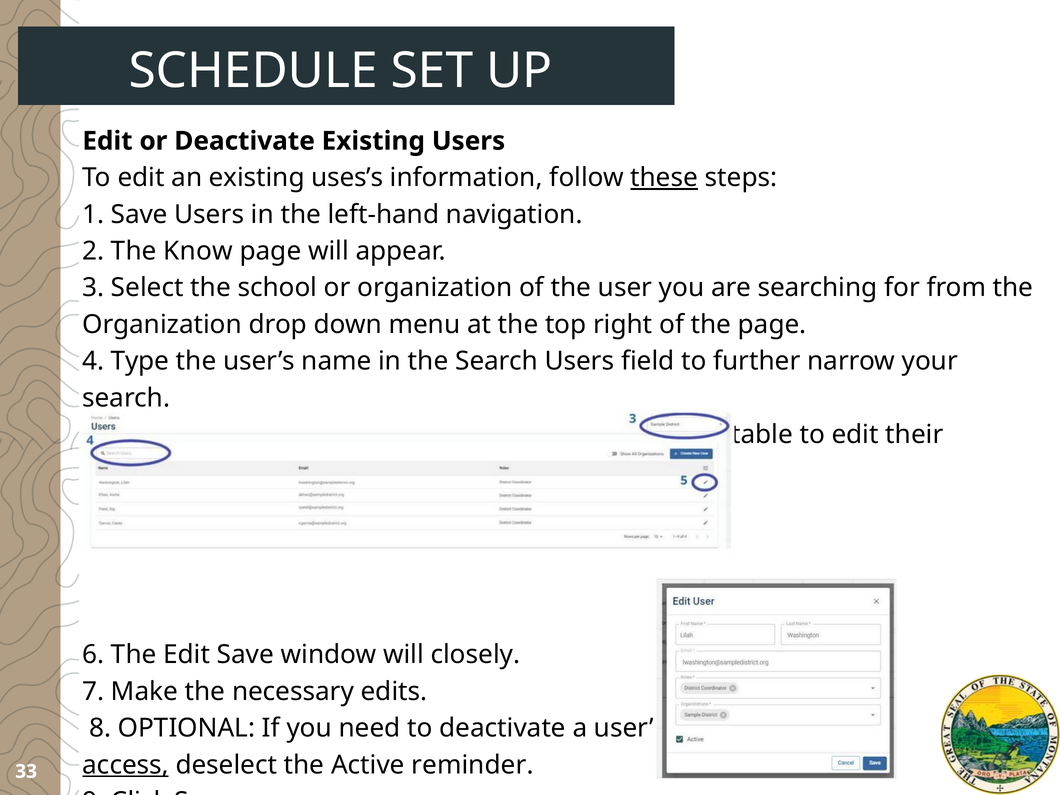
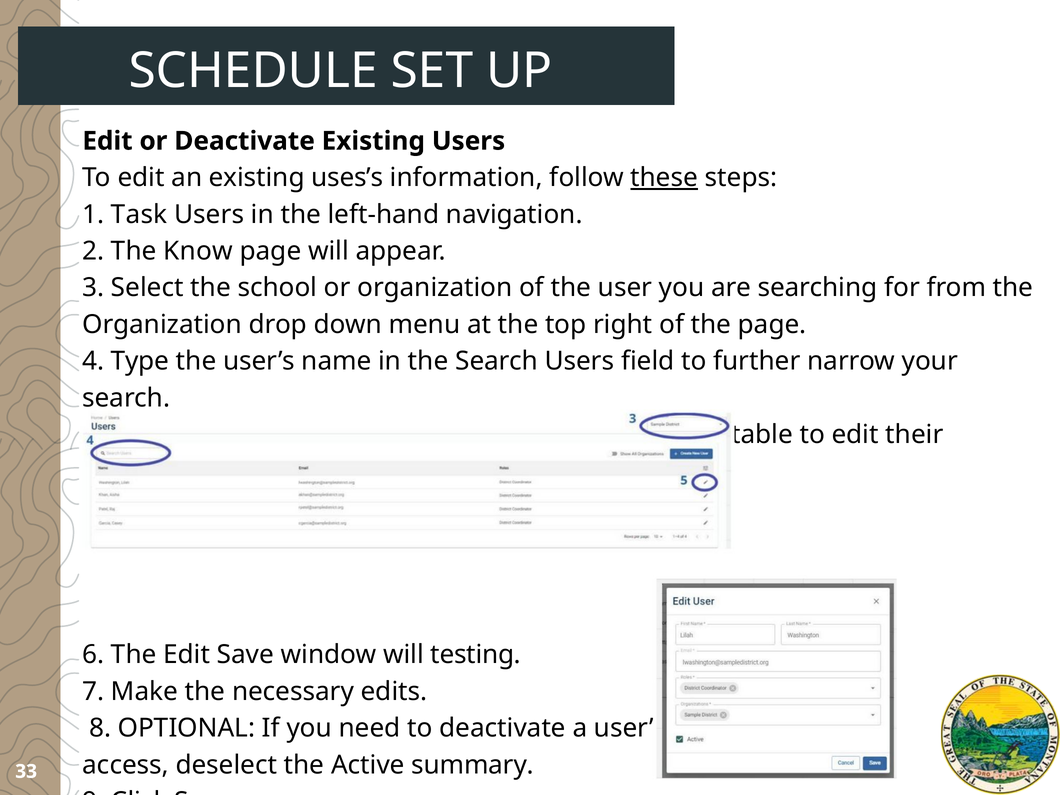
1 Save: Save -> Task
closely: closely -> testing
access underline: present -> none
reminder: reminder -> summary
